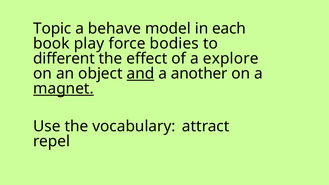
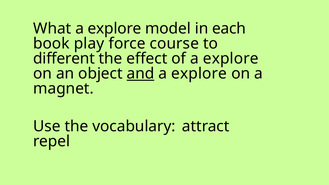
Topic: Topic -> What
behave at (114, 29): behave -> explore
bodies: bodies -> course
another at (199, 74): another -> explore
magnet underline: present -> none
